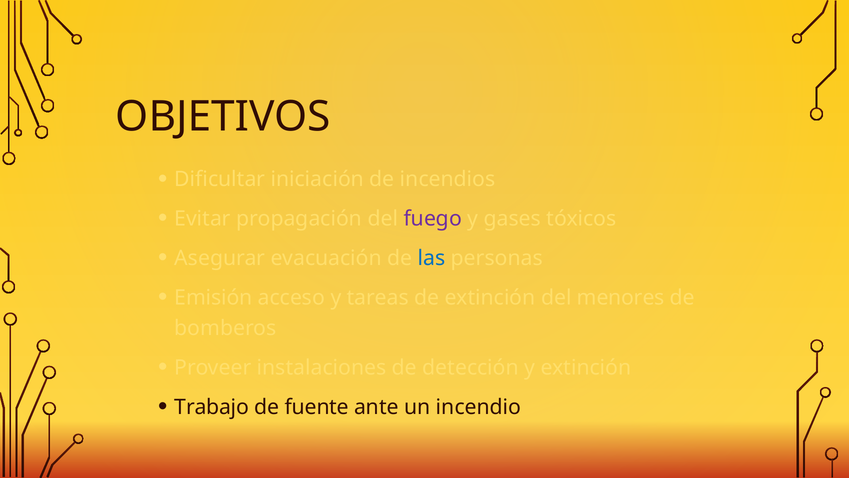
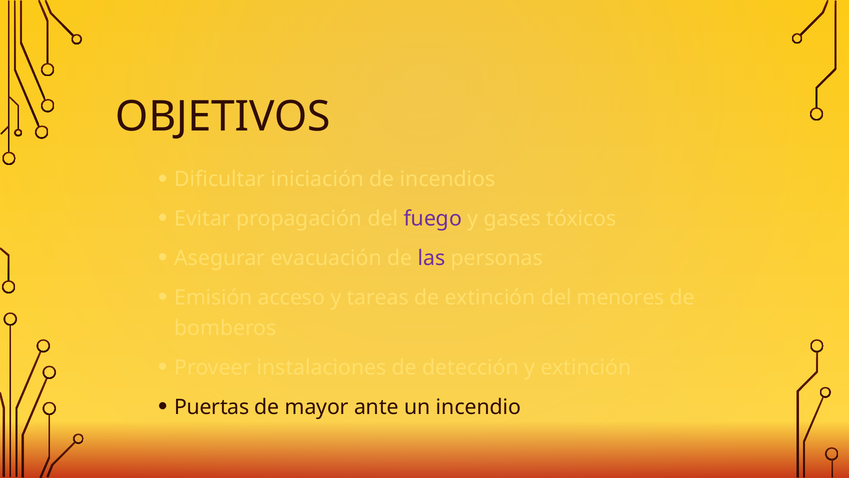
las colour: blue -> purple
Trabajo: Trabajo -> Puertas
fuente: fuente -> mayor
